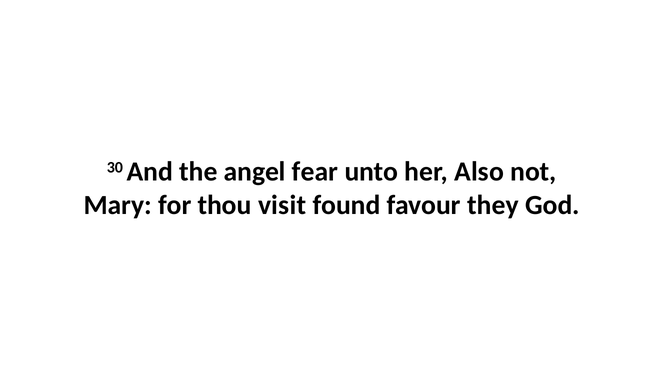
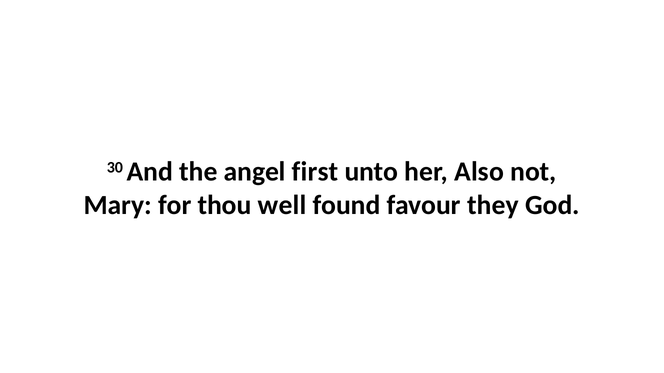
fear: fear -> first
visit: visit -> well
